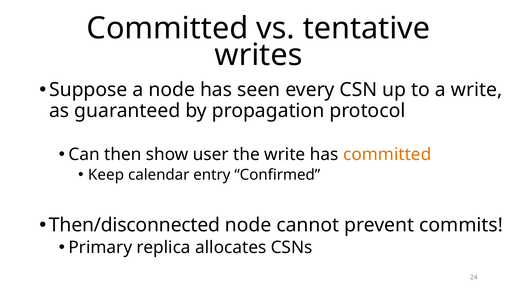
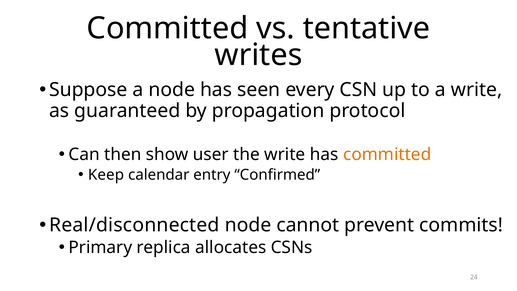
Then/disconnected: Then/disconnected -> Real/disconnected
